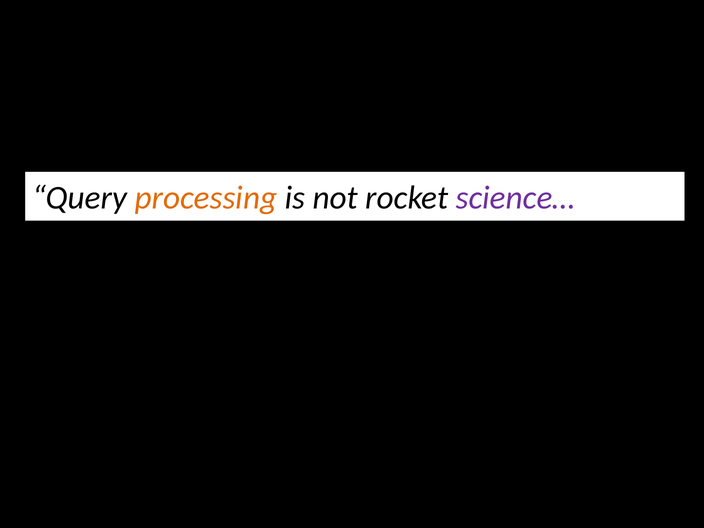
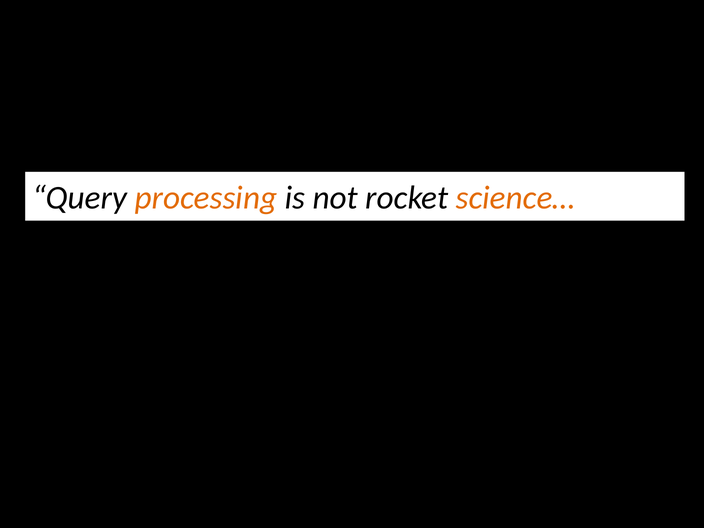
science… colour: purple -> orange
